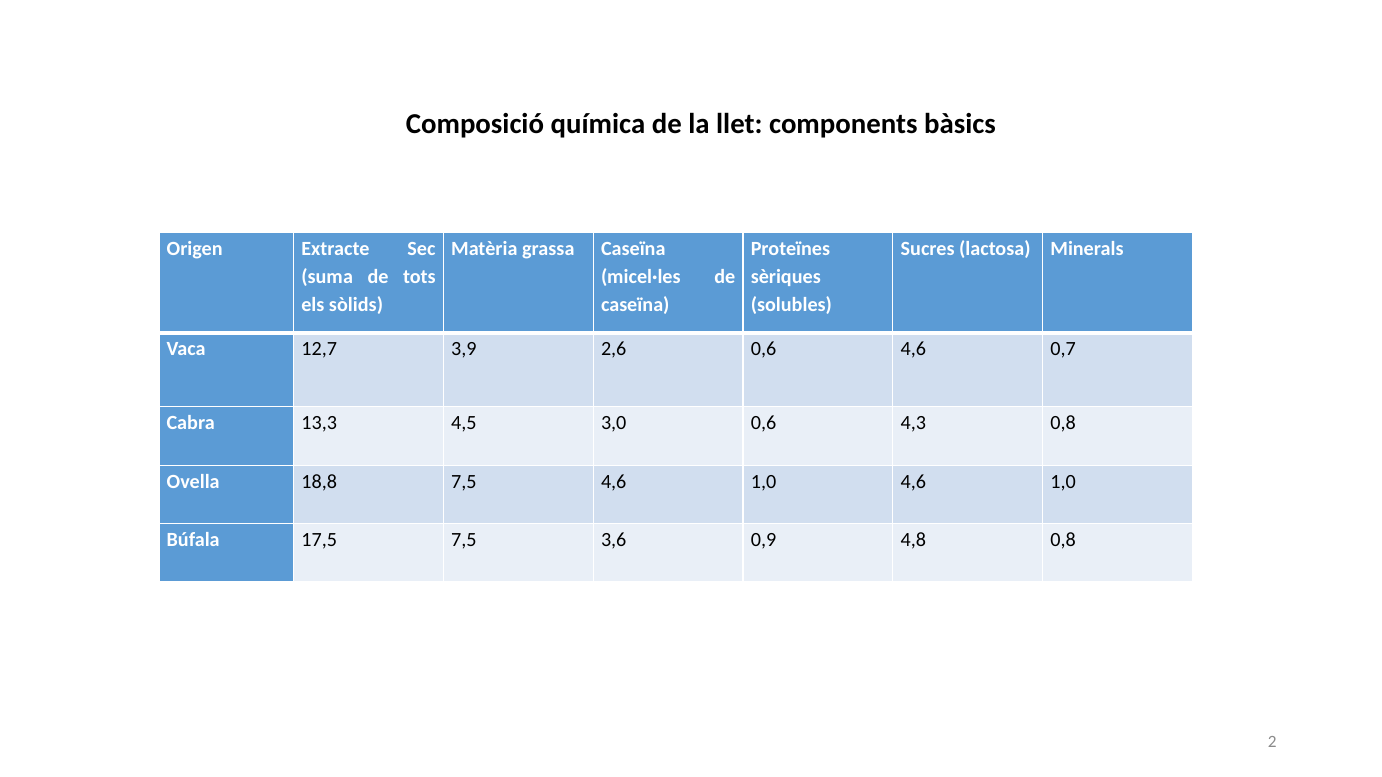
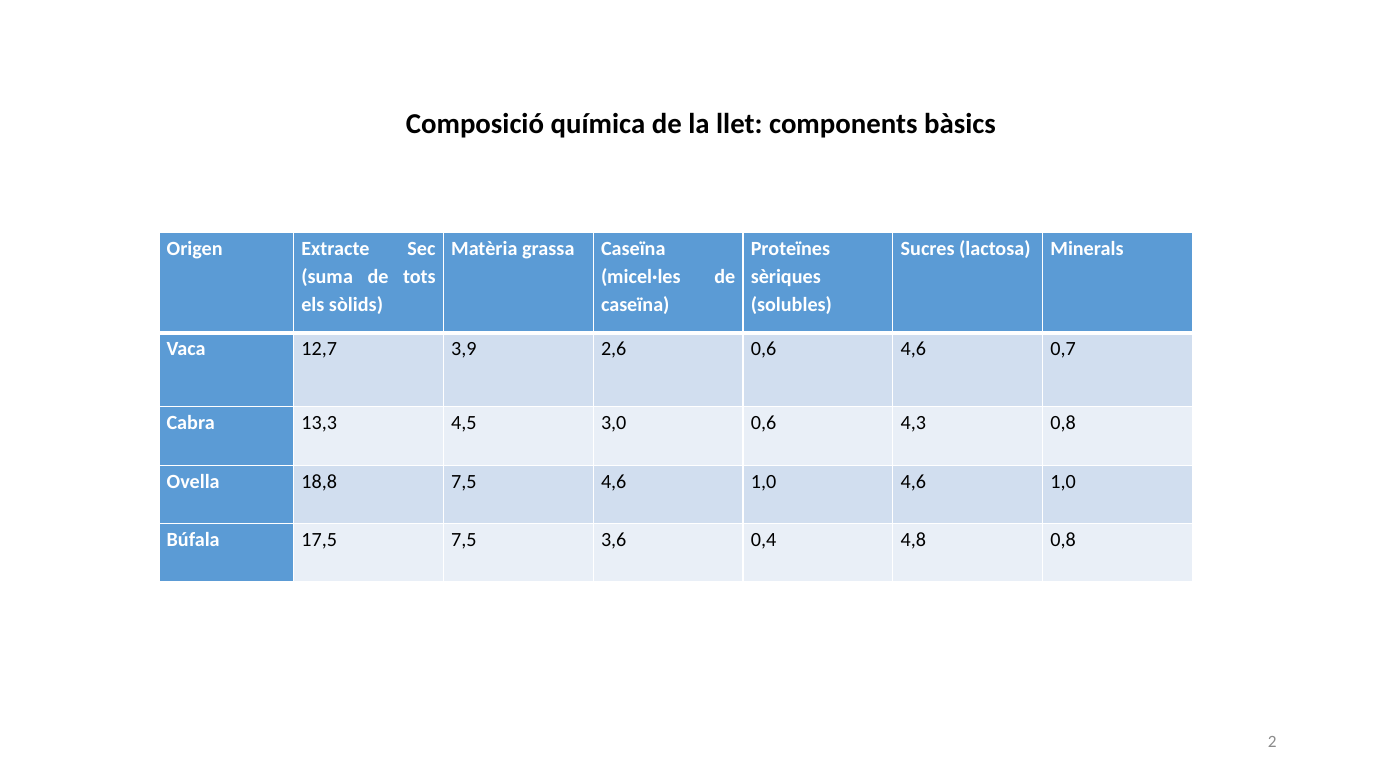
0,9: 0,9 -> 0,4
